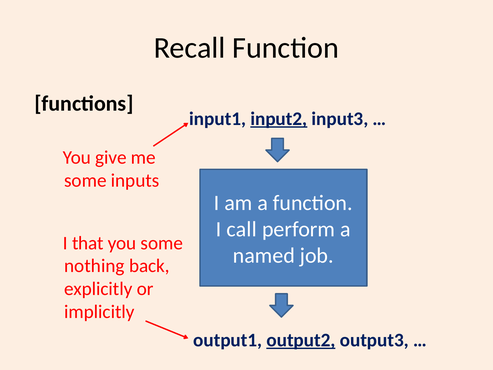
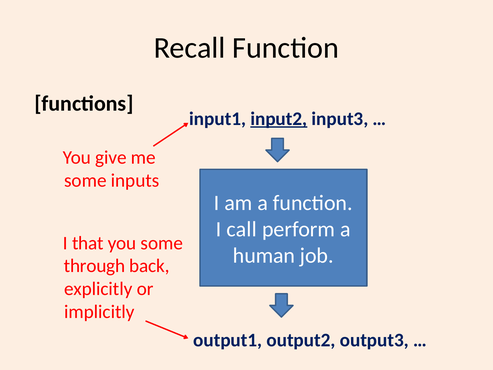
named: named -> human
nothing: nothing -> through
output2 underline: present -> none
